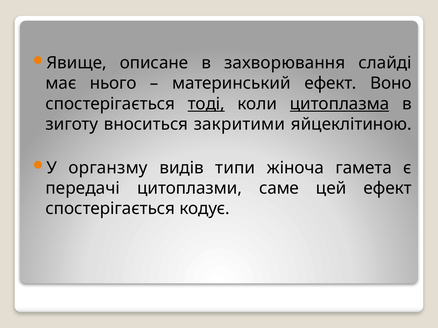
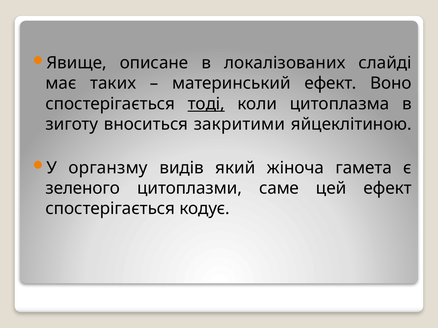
захворювання: захворювання -> локалізованих
нього: нього -> таких
цитоплазма underline: present -> none
типи: типи -> який
передачі: передачі -> зеленого
